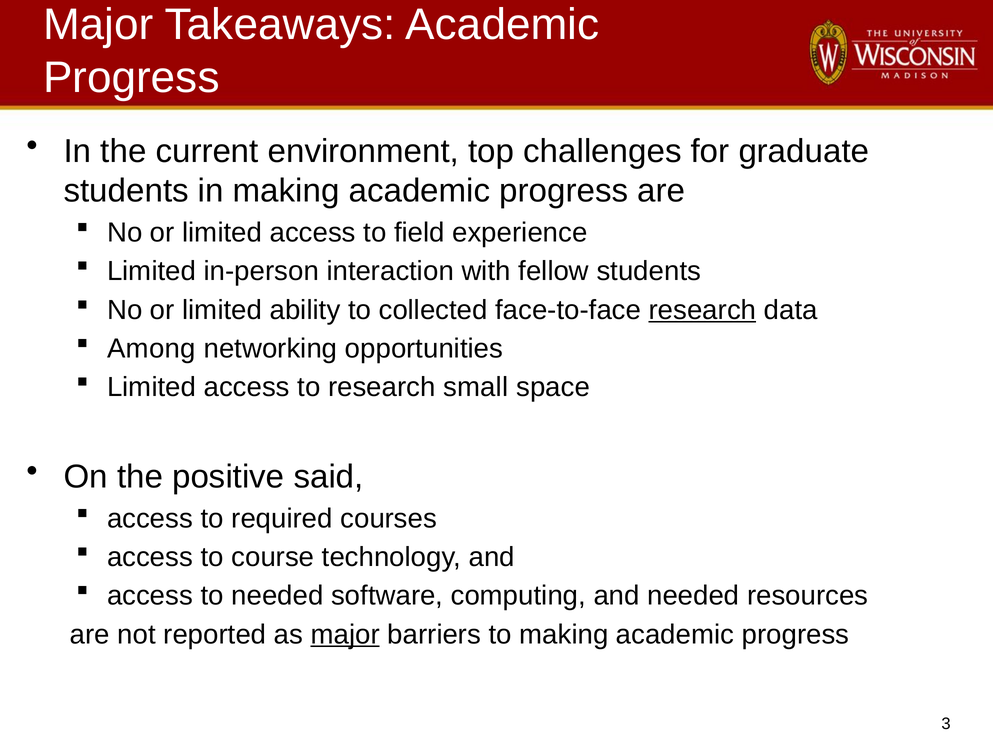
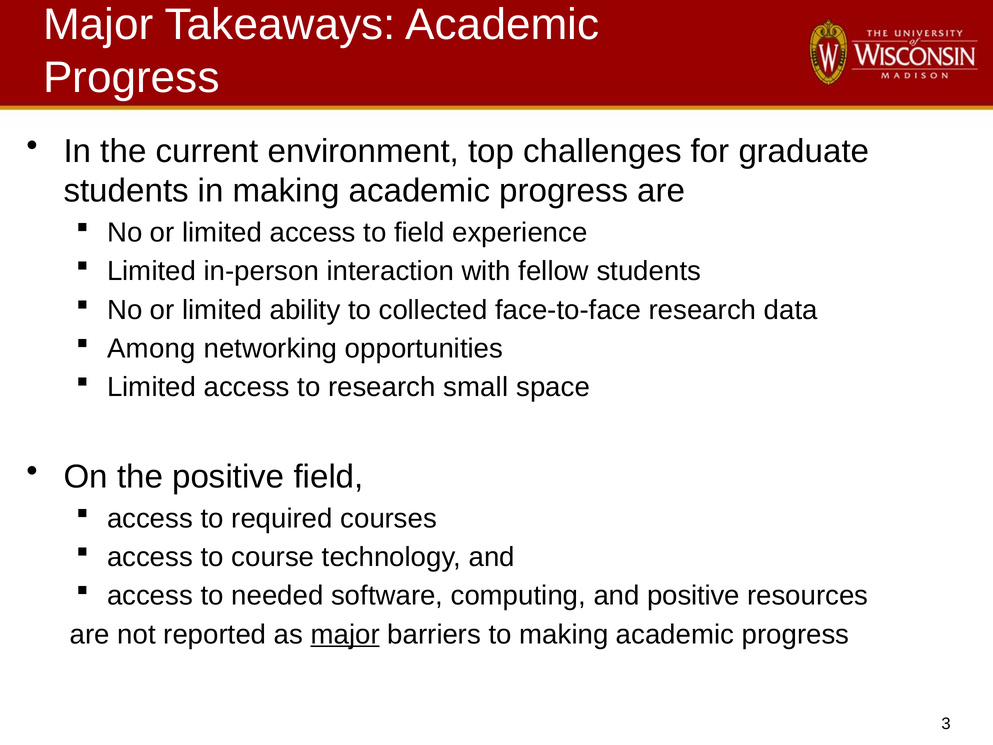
research at (702, 310) underline: present -> none
positive said: said -> field
and needed: needed -> positive
